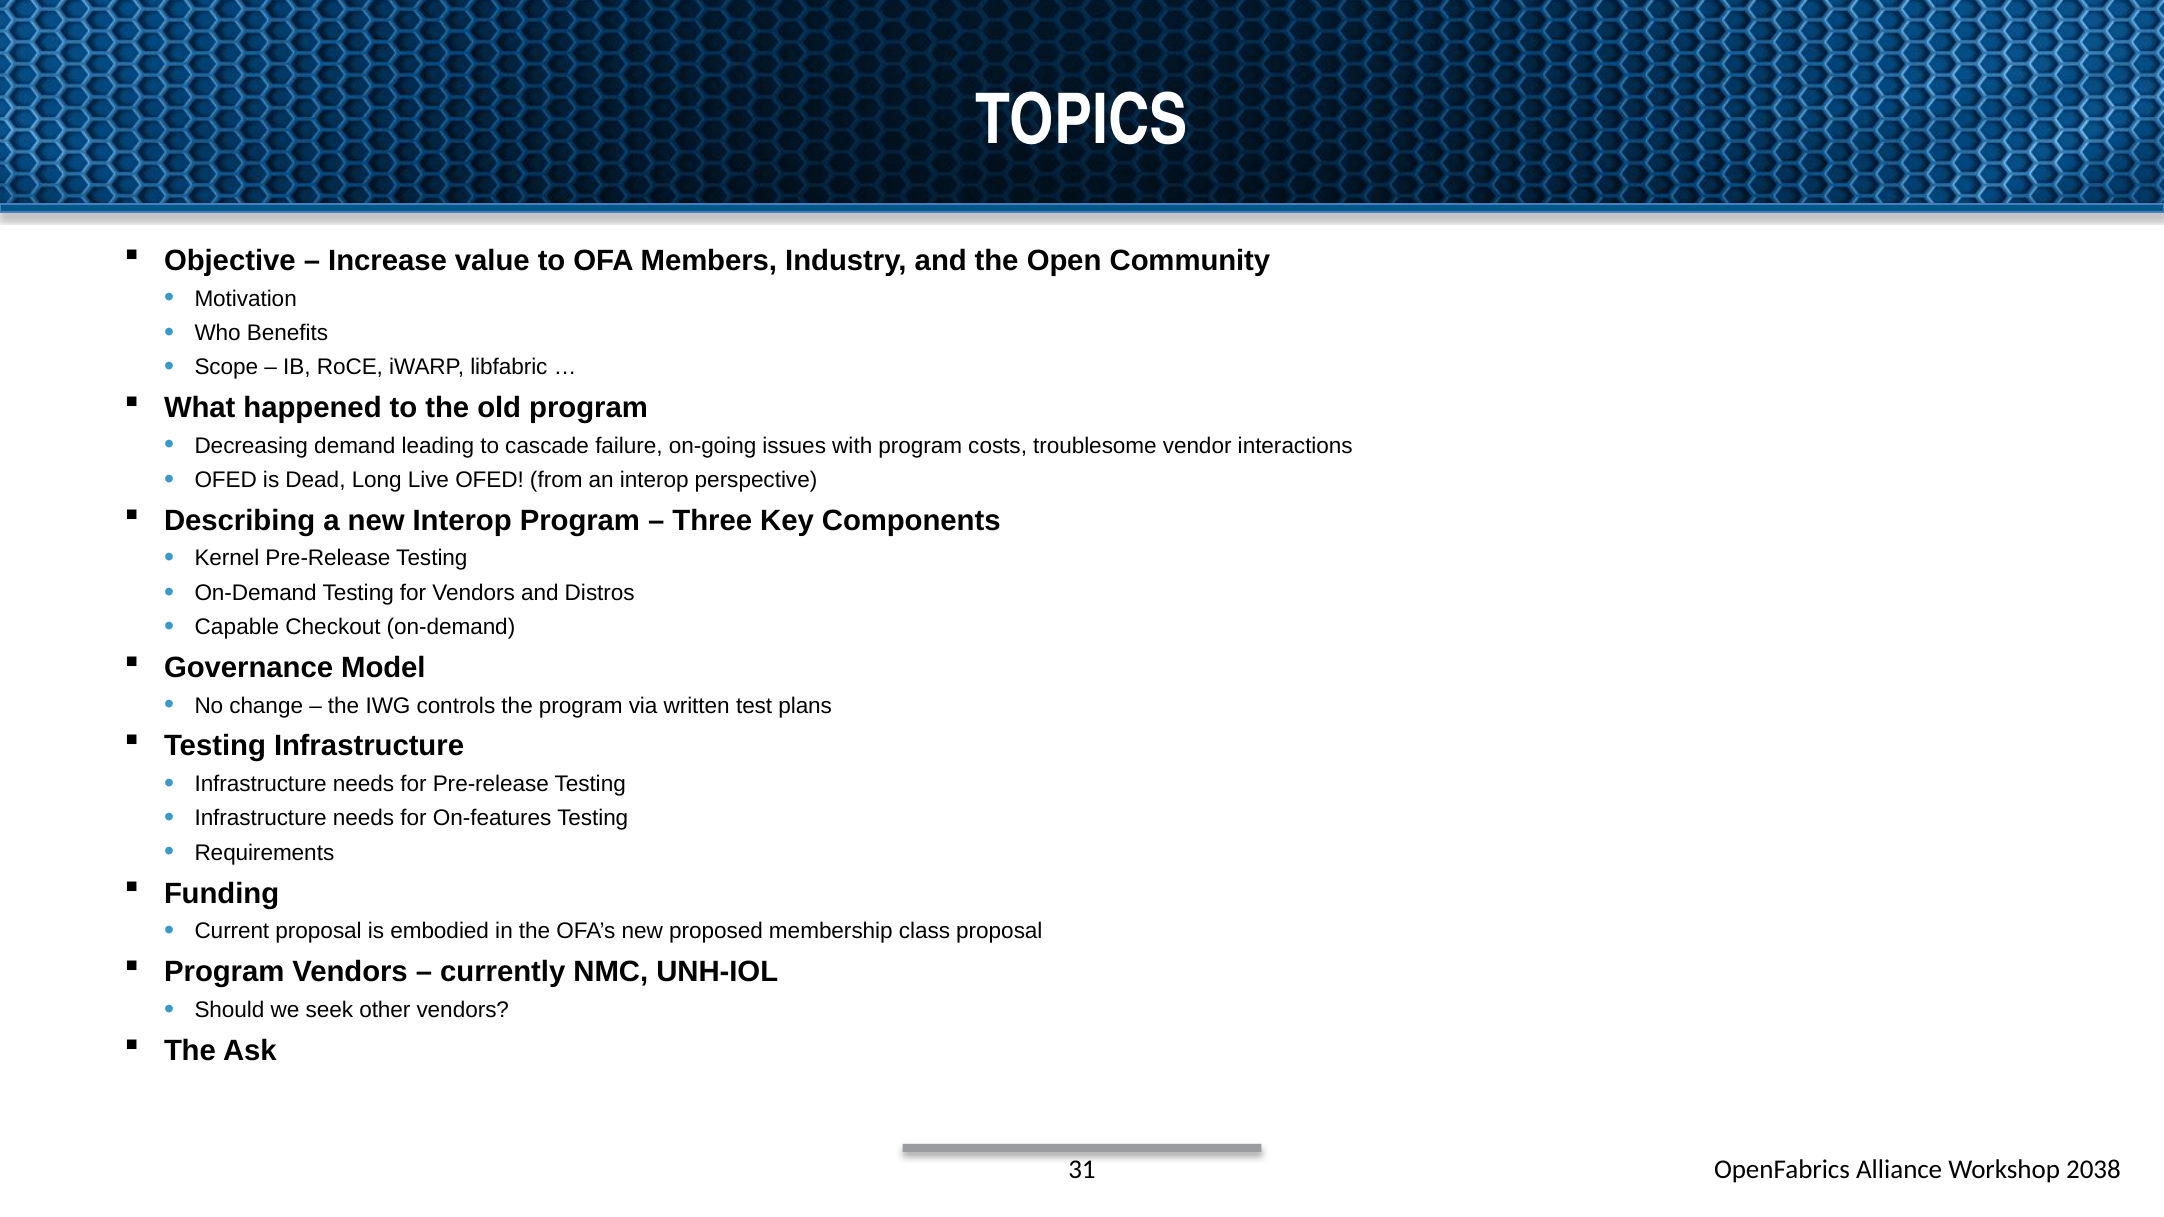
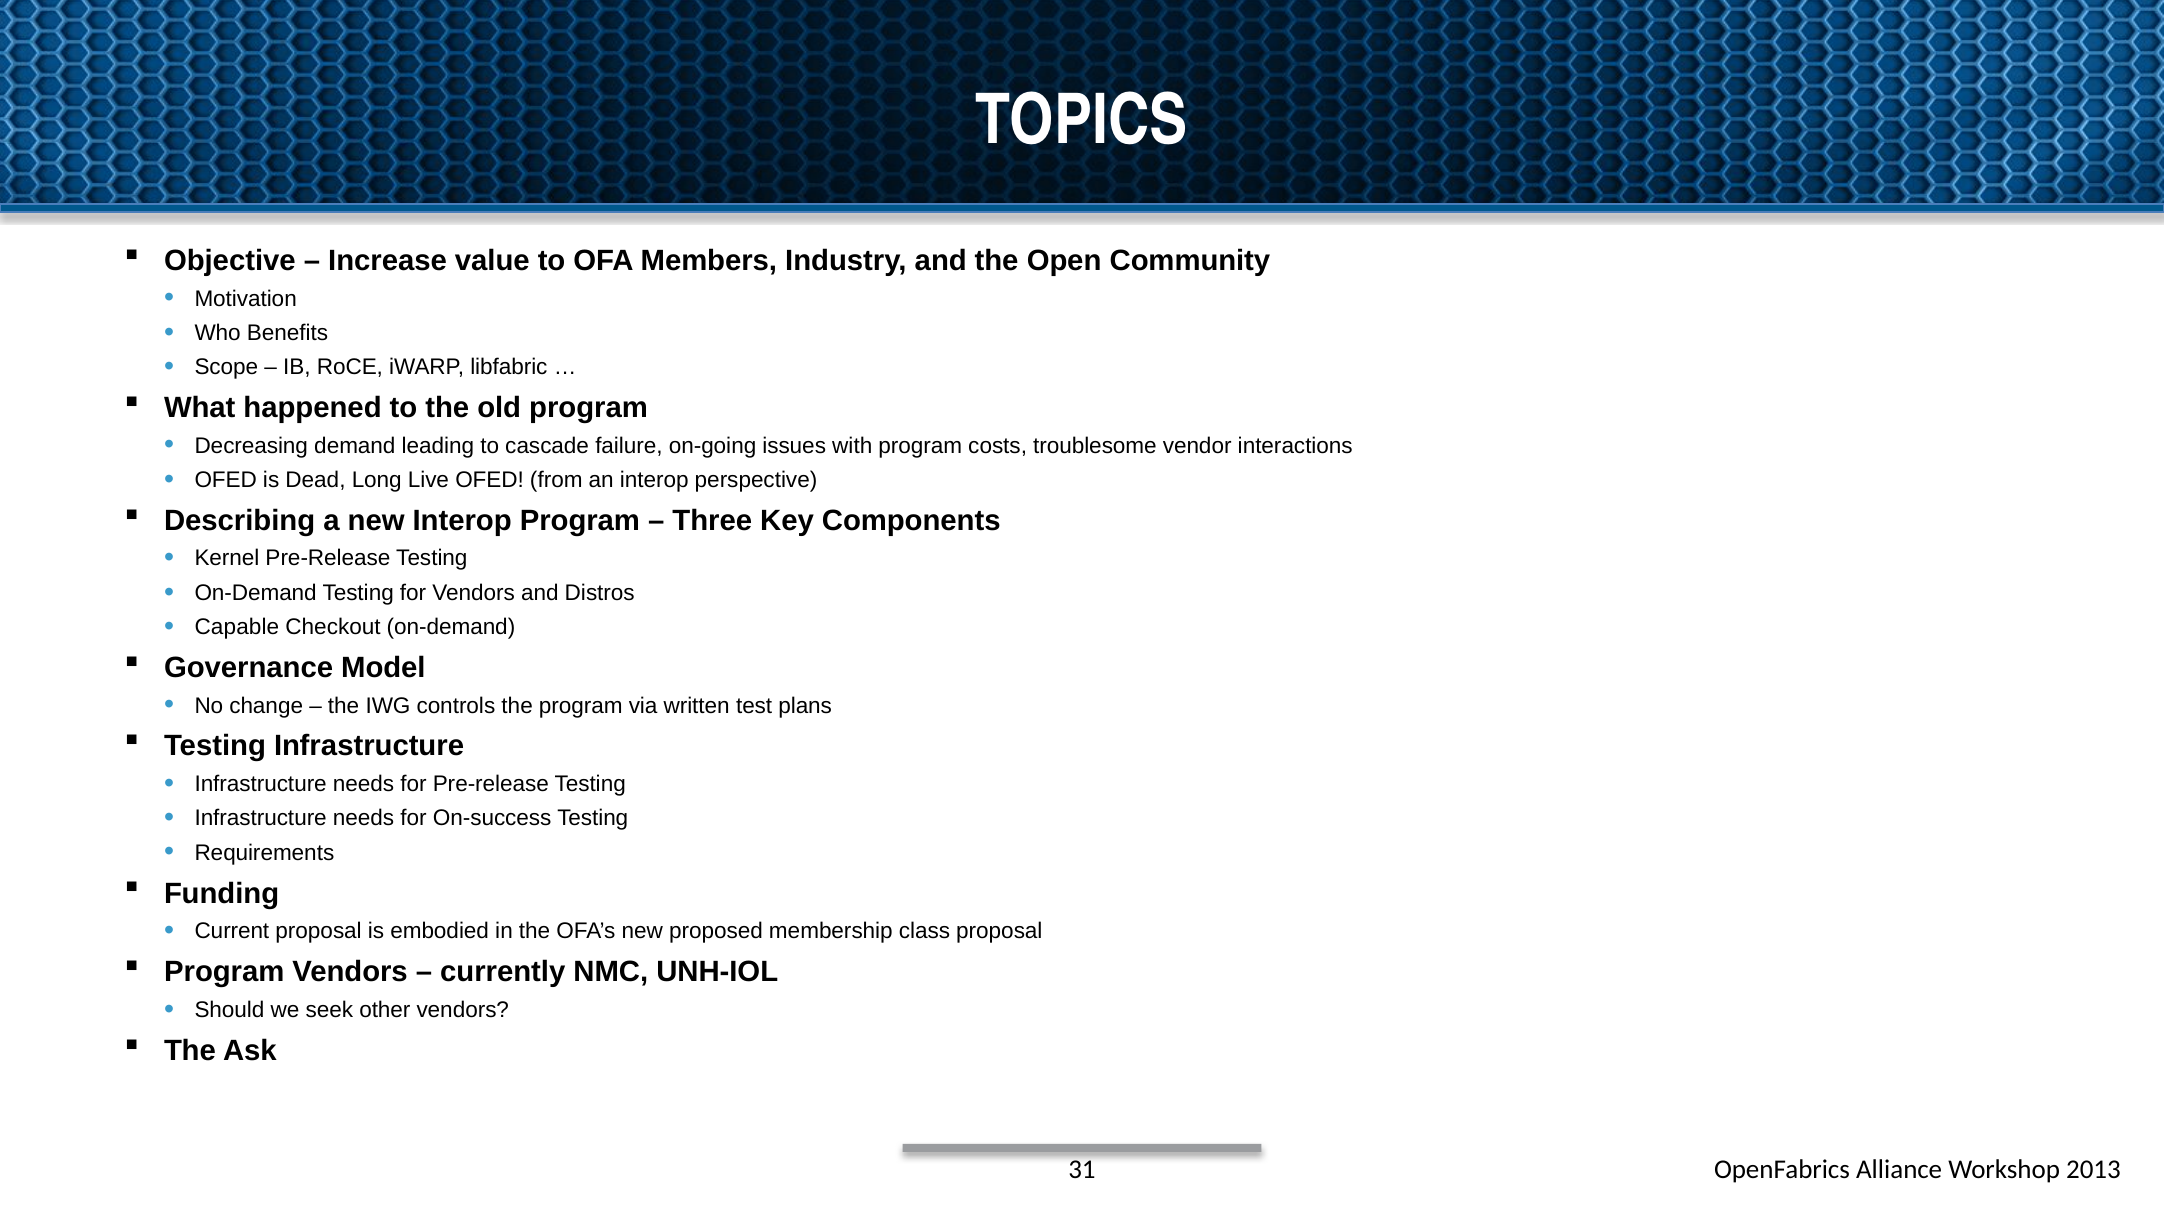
On-features: On-features -> On-success
2038: 2038 -> 2013
